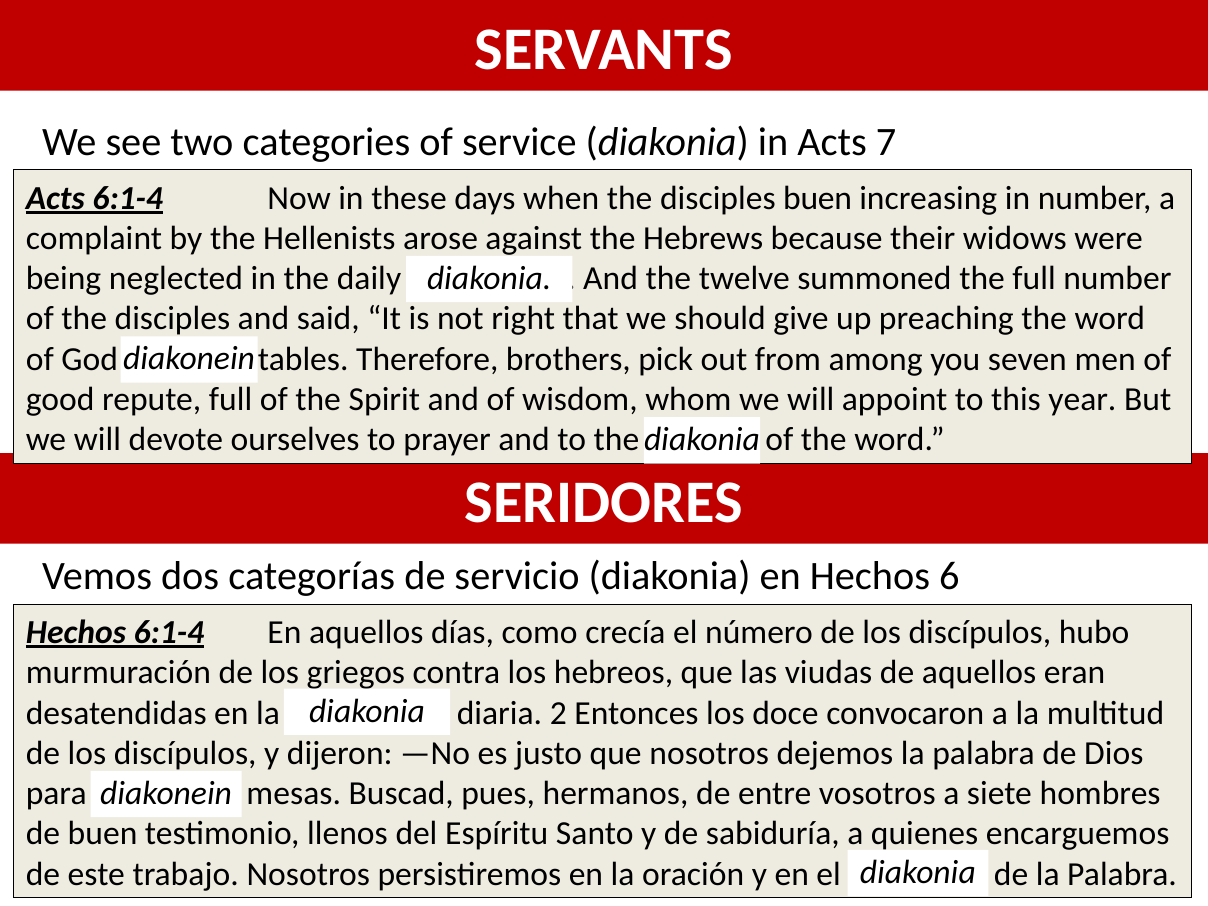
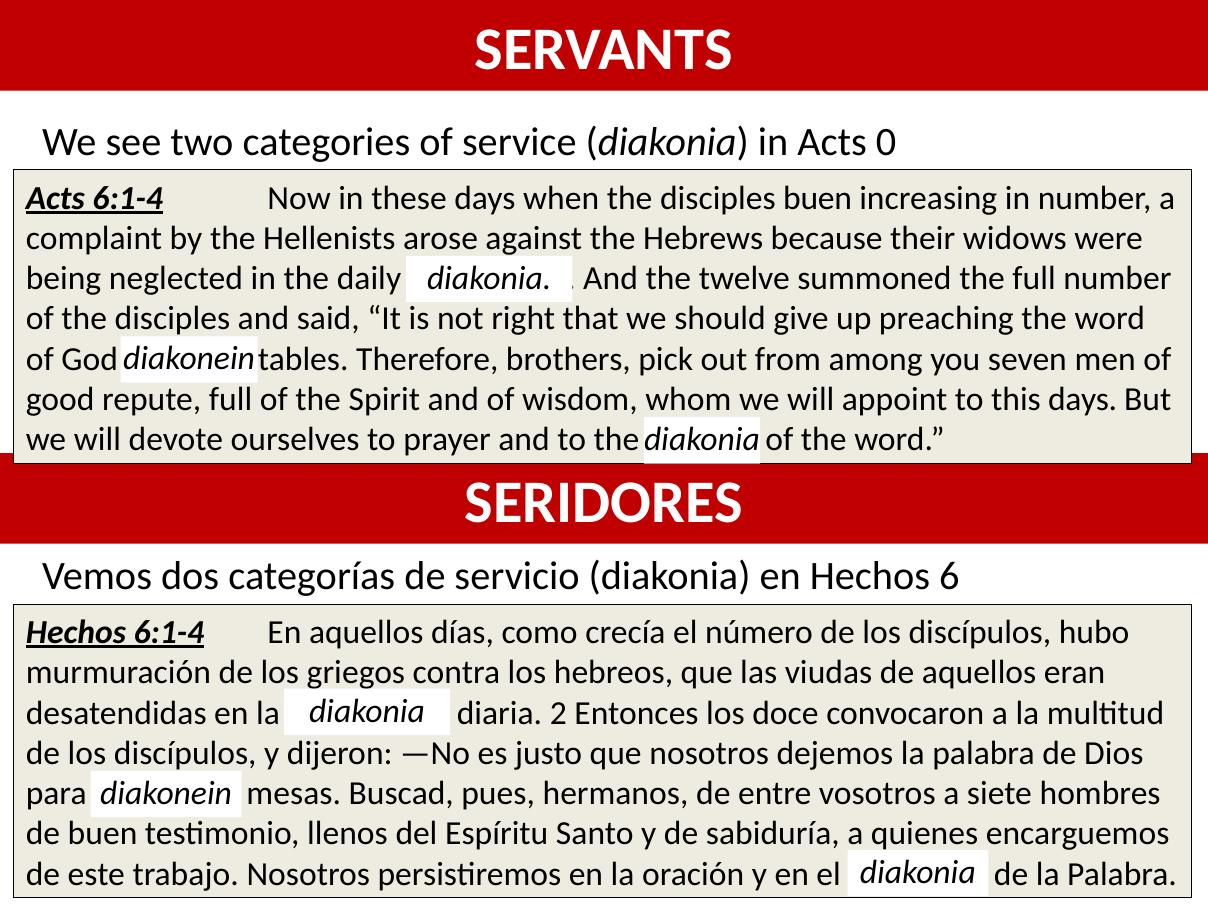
7: 7 -> 0
this year: year -> days
